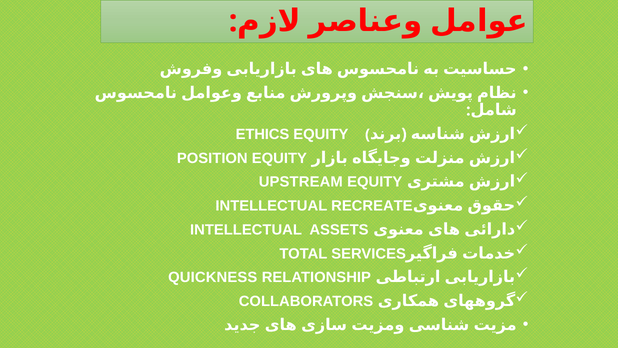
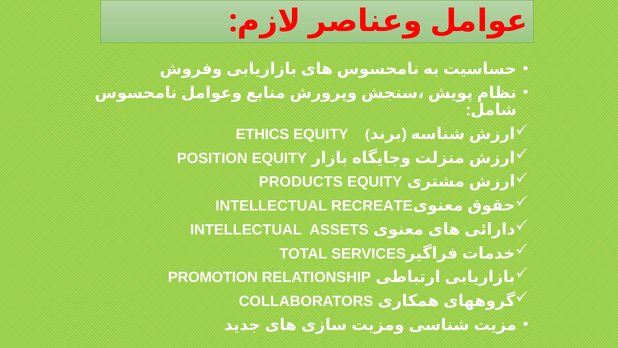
UPSTREAM: UPSTREAM -> PRODUCTS
QUICKNESS: QUICKNESS -> PROMOTION
